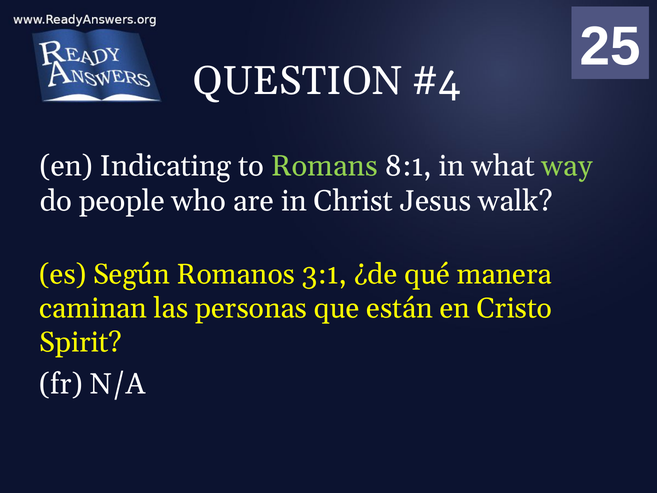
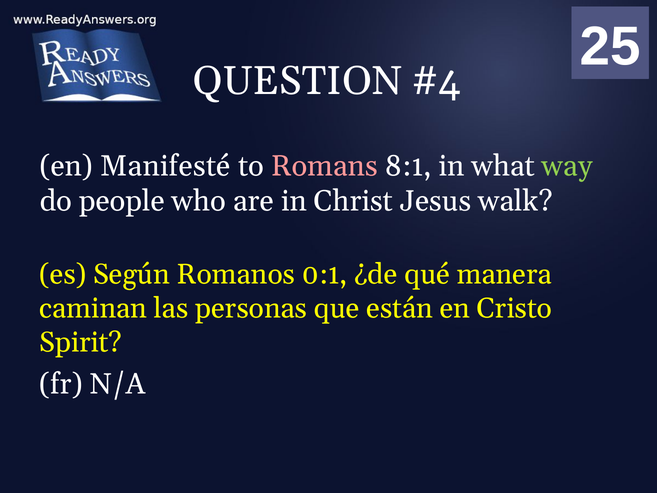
Indicating: Indicating -> Manifesté
Romans colour: light green -> pink
3:1: 3:1 -> 0:1
